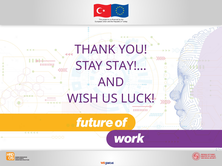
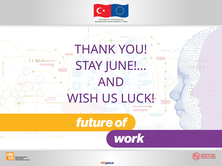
STAY!…: STAY!… -> JUNE!…
